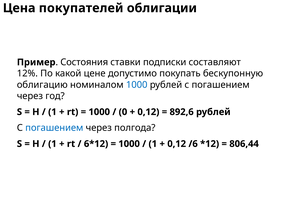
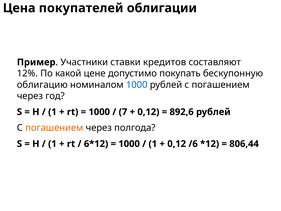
Состояния: Состояния -> Участники
подписки: подписки -> кредитов
0: 0 -> 7
погашением at (54, 128) colour: blue -> orange
